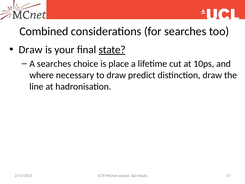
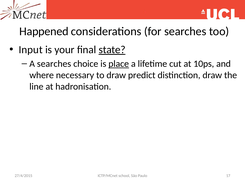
Combined: Combined -> Happened
Draw at (31, 50): Draw -> Input
place underline: none -> present
